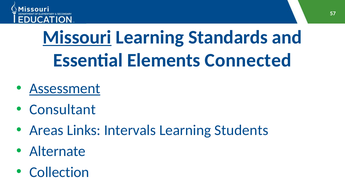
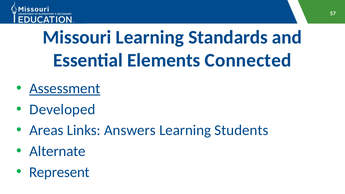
Missouri underline: present -> none
Consultant: Consultant -> Developed
Intervals: Intervals -> Answers
Collection: Collection -> Represent
